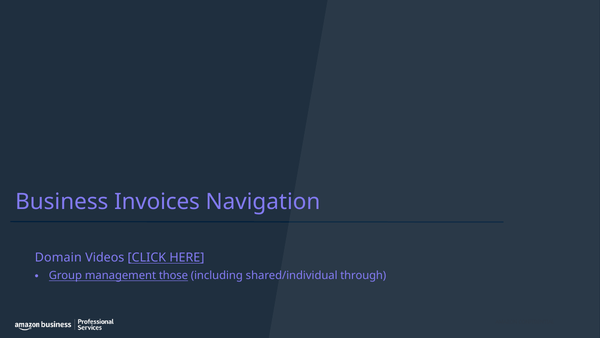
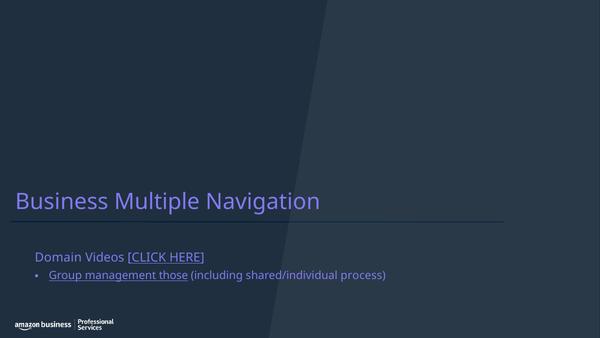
Invoices: Invoices -> Multiple
through: through -> process
